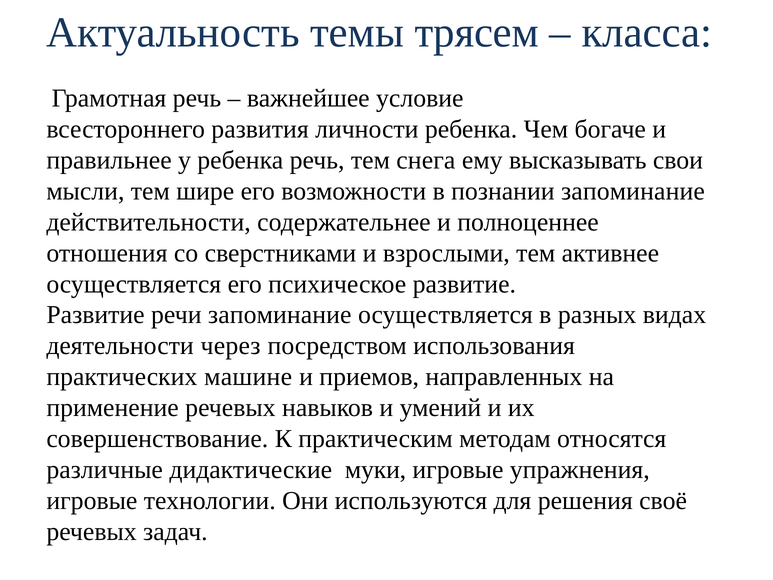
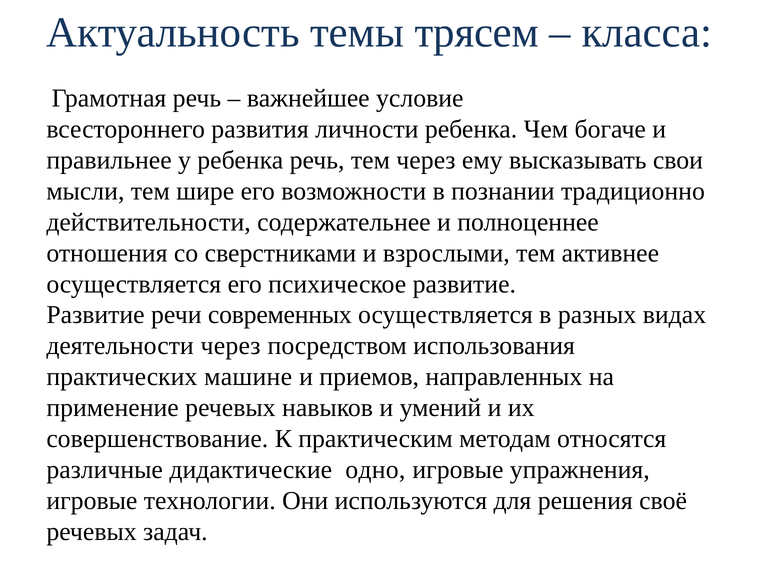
тем снега: снега -> через
познании запоминание: запоминание -> традиционно
речи запоминание: запоминание -> современных
муки: муки -> одно
